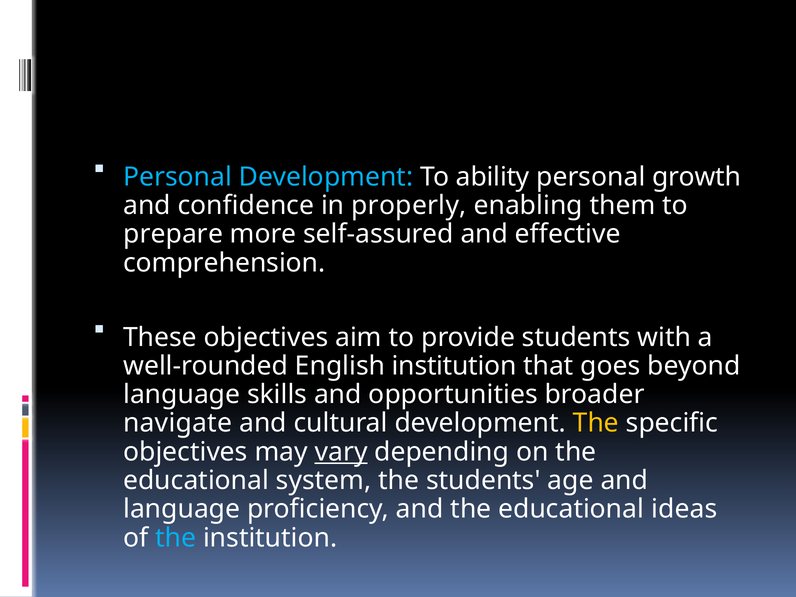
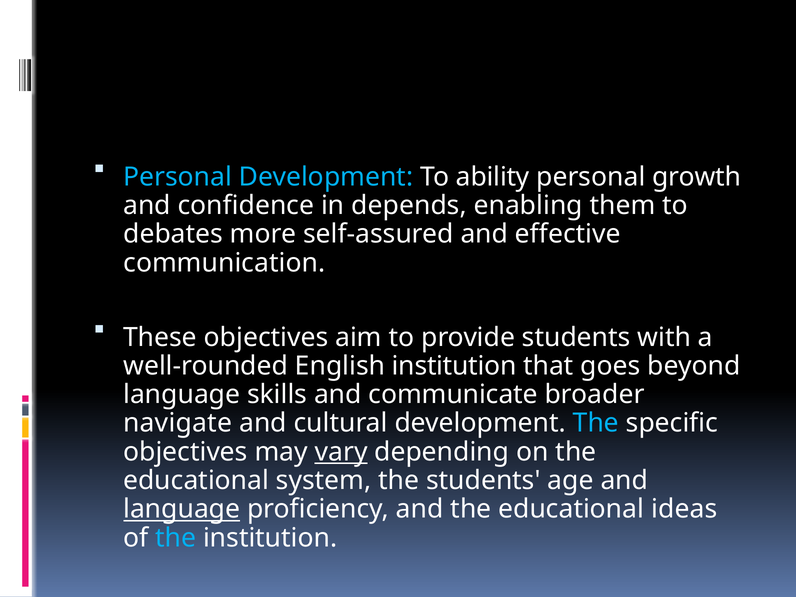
properly: properly -> depends
prepare: prepare -> debates
comprehension: comprehension -> communication
opportunities: opportunities -> communicate
The at (596, 423) colour: yellow -> light blue
language at (182, 509) underline: none -> present
